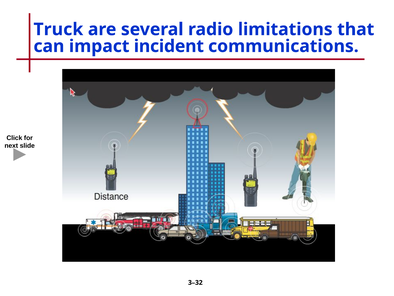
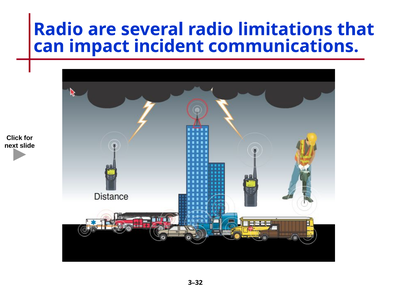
Truck at (58, 29): Truck -> Radio
